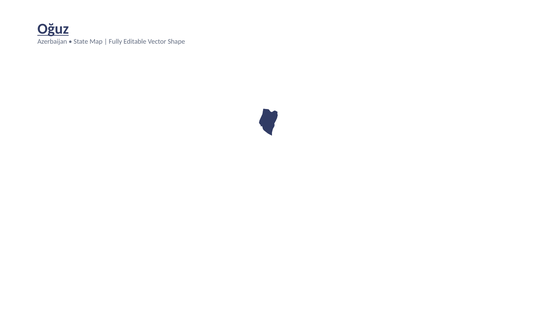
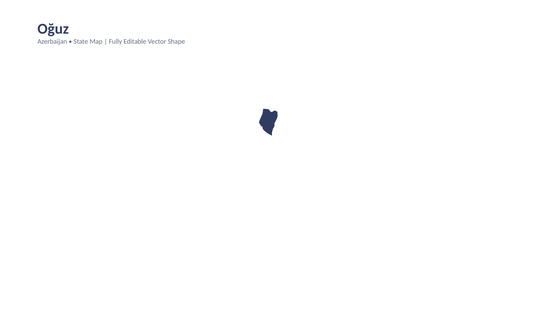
Oğuz underline: present -> none
